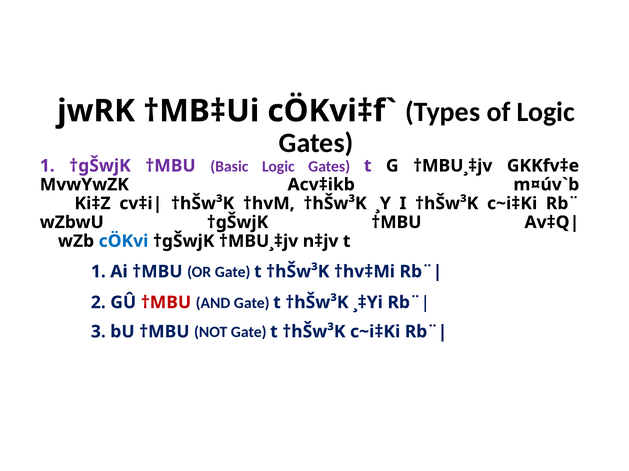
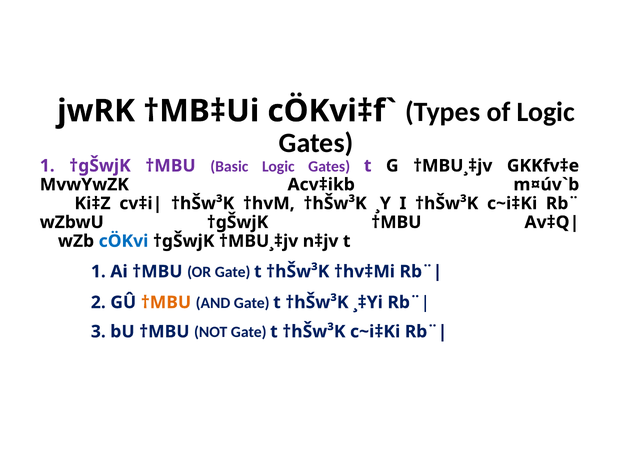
†MBU at (166, 303) colour: red -> orange
